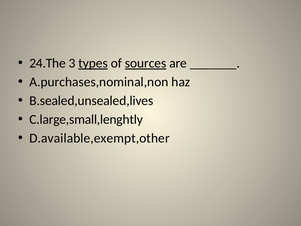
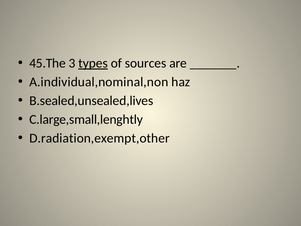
24.The: 24.The -> 45.The
sources underline: present -> none
A.purchases,nominal,non: A.purchases,nominal,non -> A.individual,nominal,non
D.available,exempt,other: D.available,exempt,other -> D.radiation,exempt,other
